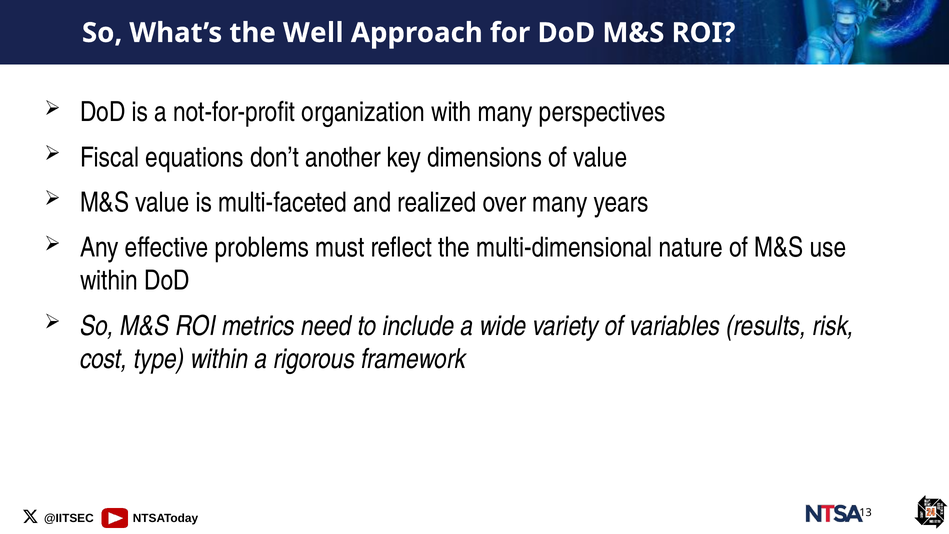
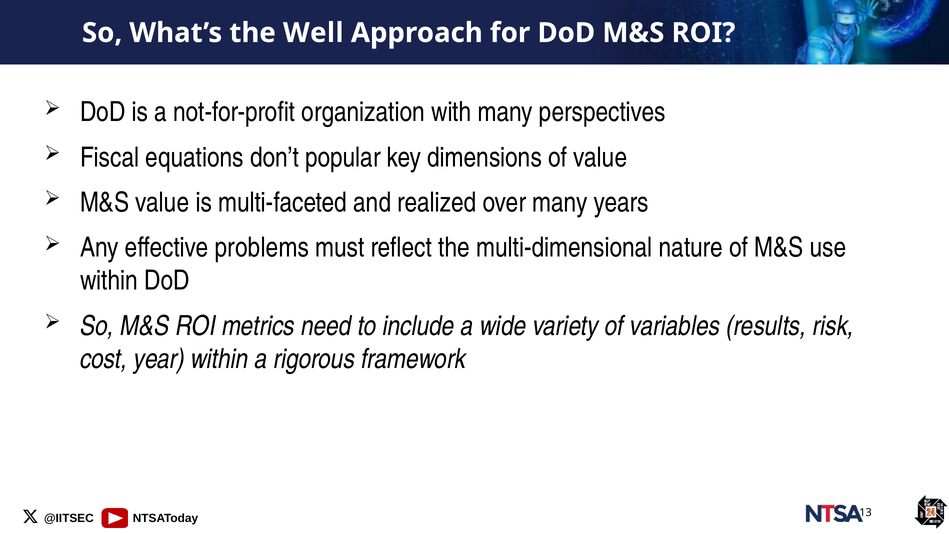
another: another -> popular
type: type -> year
